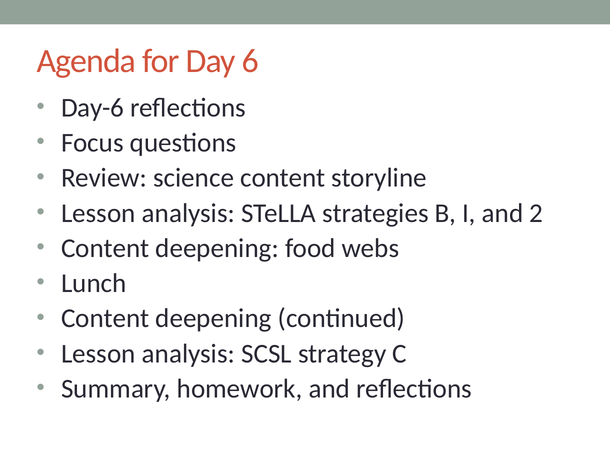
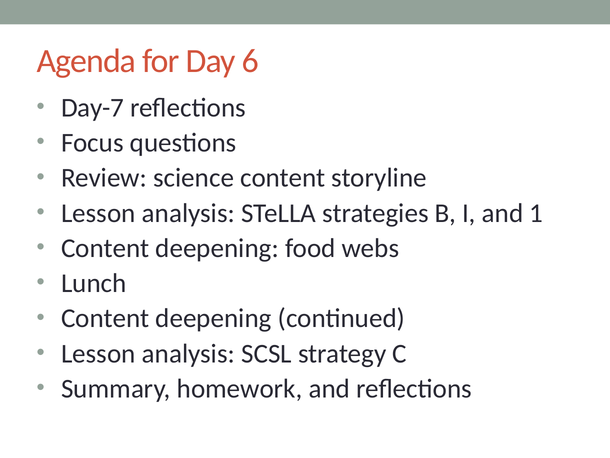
Day-6: Day-6 -> Day-7
2: 2 -> 1
